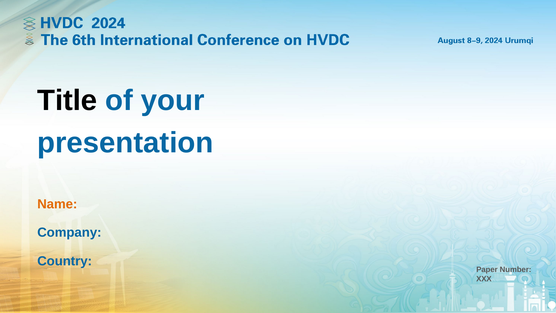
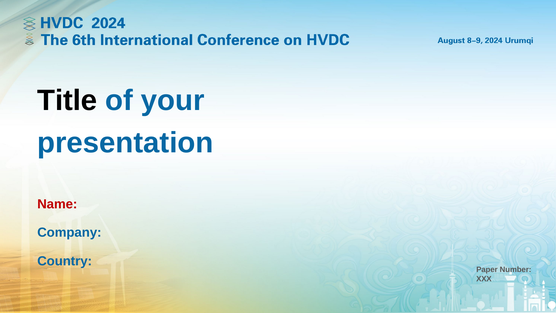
Name colour: orange -> red
